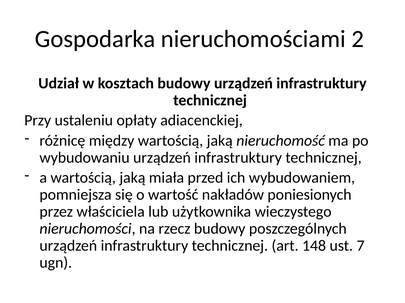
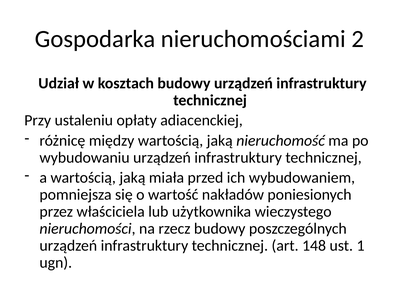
7: 7 -> 1
